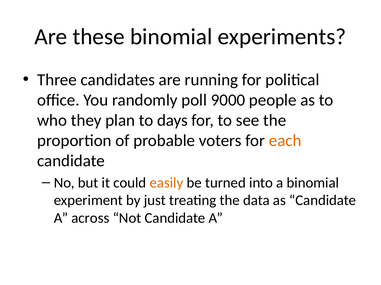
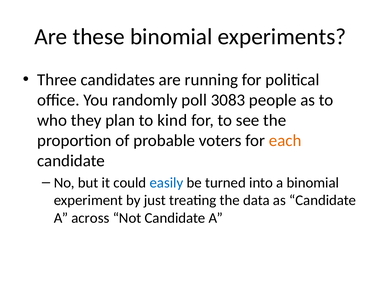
9000: 9000 -> 3083
days: days -> kind
easily colour: orange -> blue
